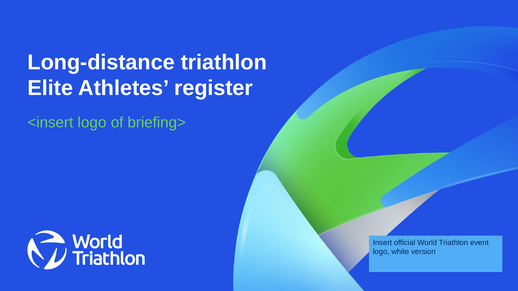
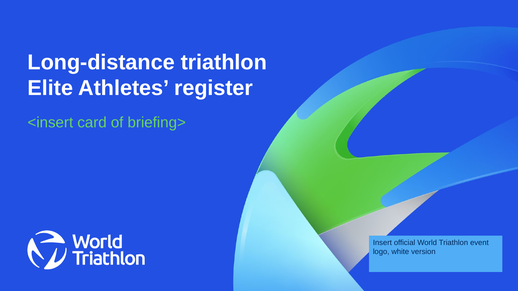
<insert logo: logo -> card
